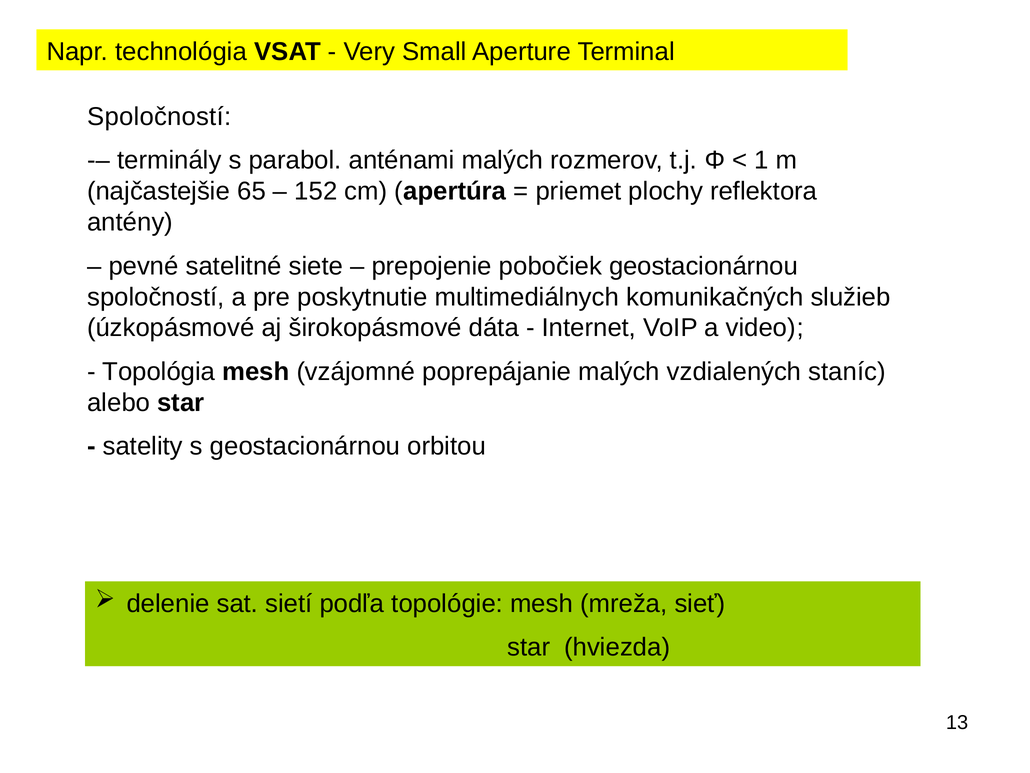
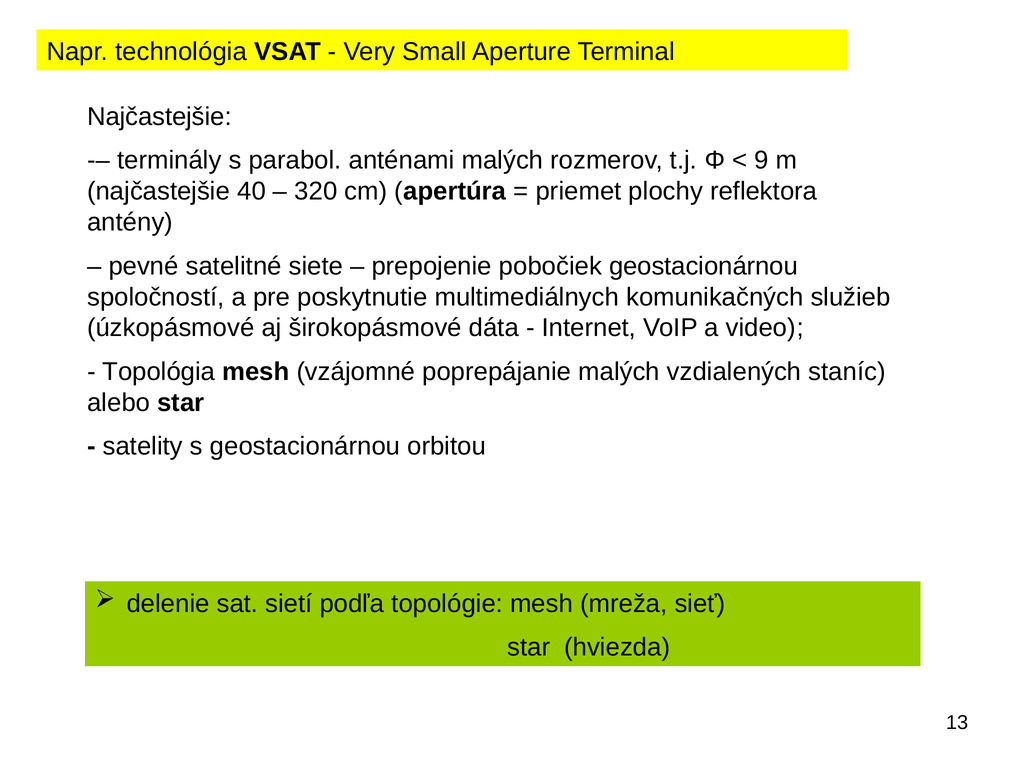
Spoločností at (159, 117): Spoločností -> Najčastejšie
1: 1 -> 9
65: 65 -> 40
152: 152 -> 320
